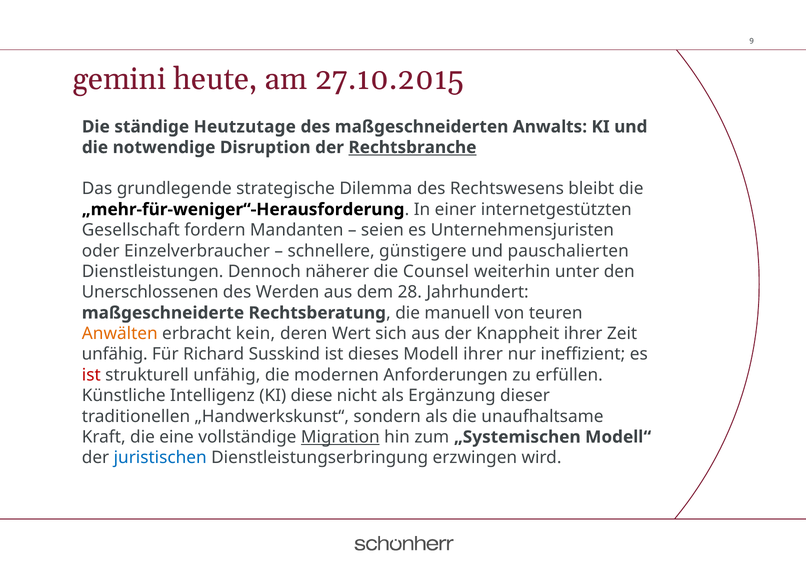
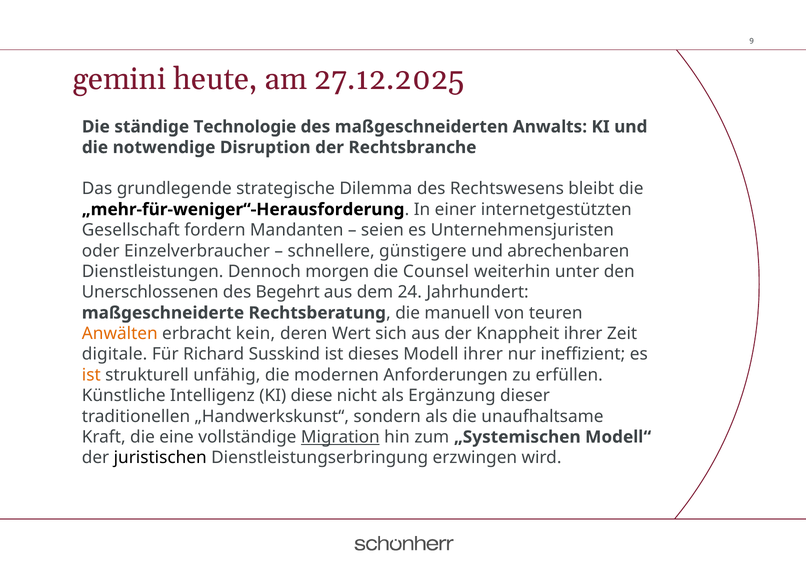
27.10.2015: 27.10.2015 -> 27.12.2025
Heutzutage: Heutzutage -> Technologie
Rechtsbranche underline: present -> none
pauschalierten: pauschalierten -> abrechenbaren
näherer: näherer -> morgen
Werden: Werden -> Begehrt
28: 28 -> 24
unfähig at (115, 354): unfähig -> digitale
ist at (91, 375) colour: red -> orange
juristischen colour: blue -> black
